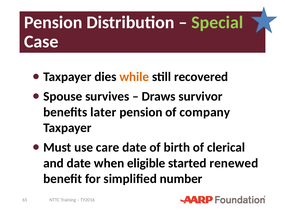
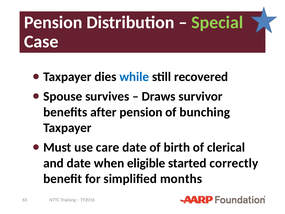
while colour: orange -> blue
later: later -> after
company: company -> bunching
renewed: renewed -> correctly
number: number -> months
